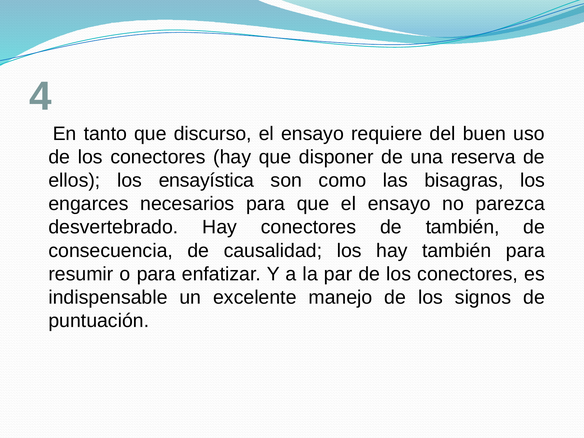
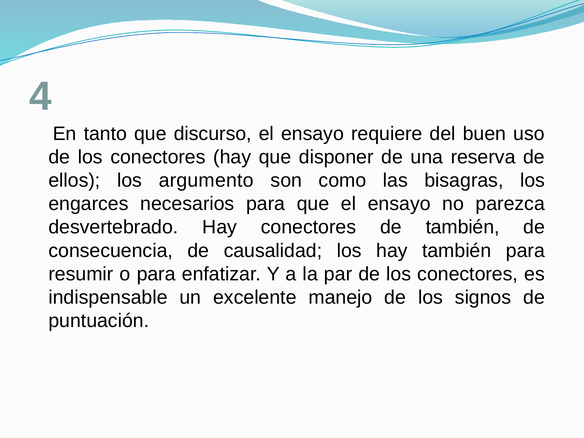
ensayística: ensayística -> argumento
